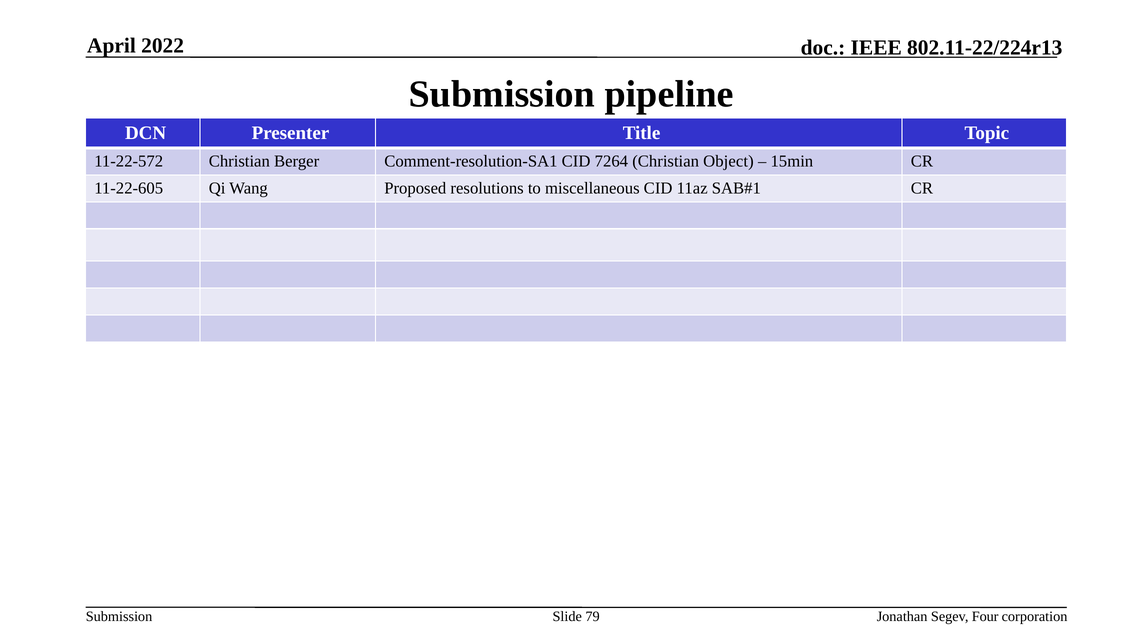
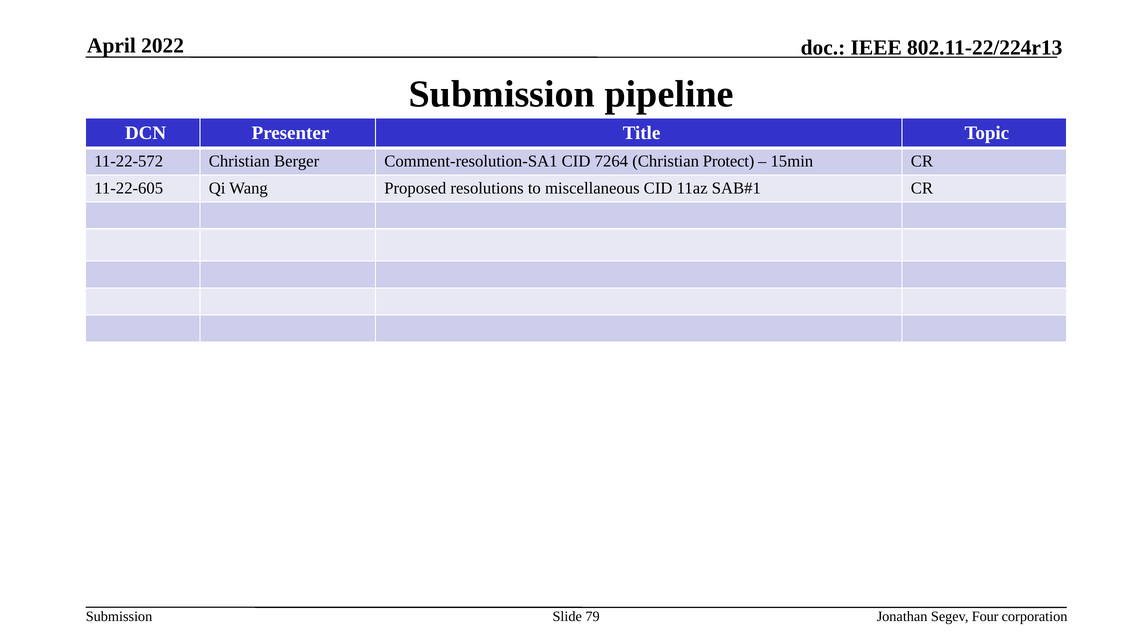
Object: Object -> Protect
